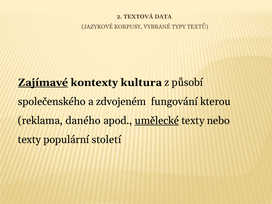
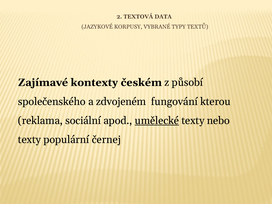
Zajímavé underline: present -> none
kultura: kultura -> českém
daného: daného -> sociální
století: století -> černej
